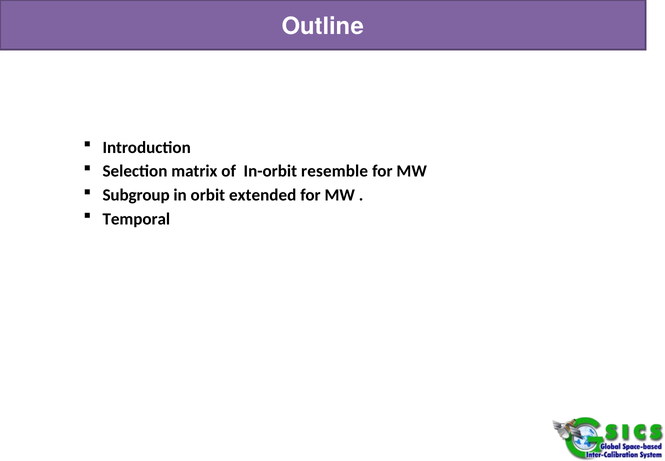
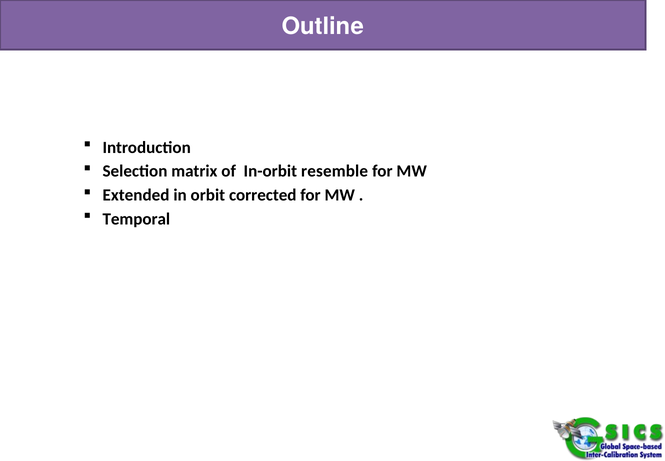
Subgroup: Subgroup -> Extended
extended: extended -> corrected
